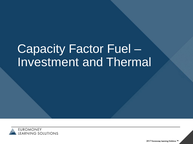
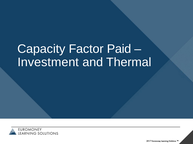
Fuel: Fuel -> Paid
